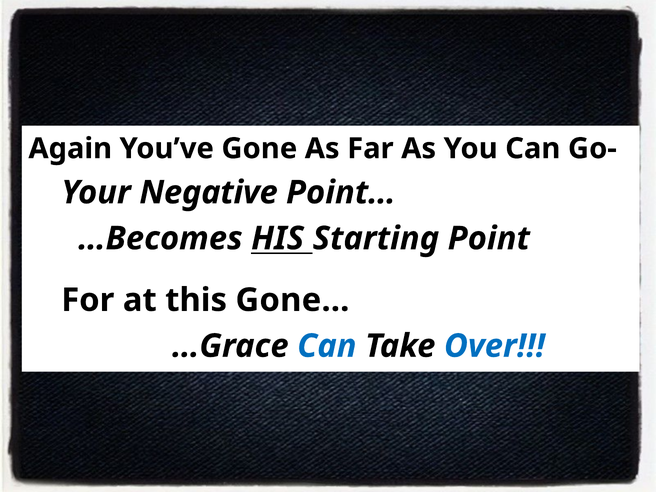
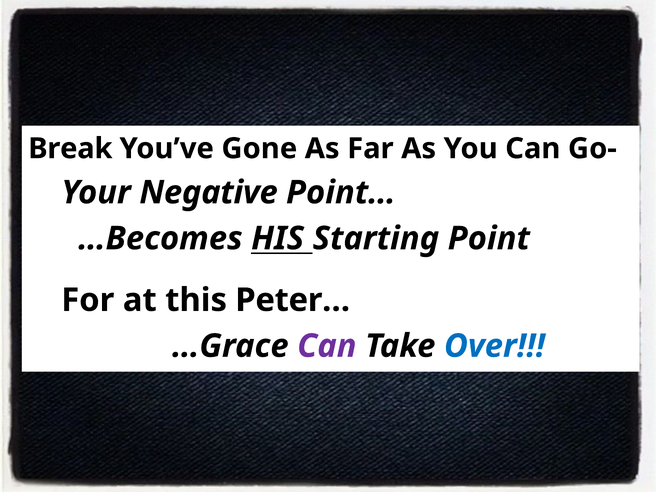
Again: Again -> Break
Gone…: Gone… -> Peter…
Can at (327, 346) colour: blue -> purple
